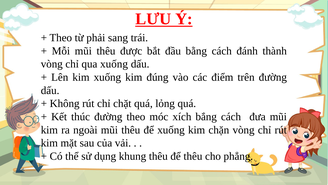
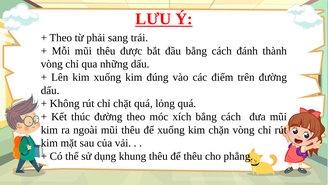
qua xuống: xuống -> những
